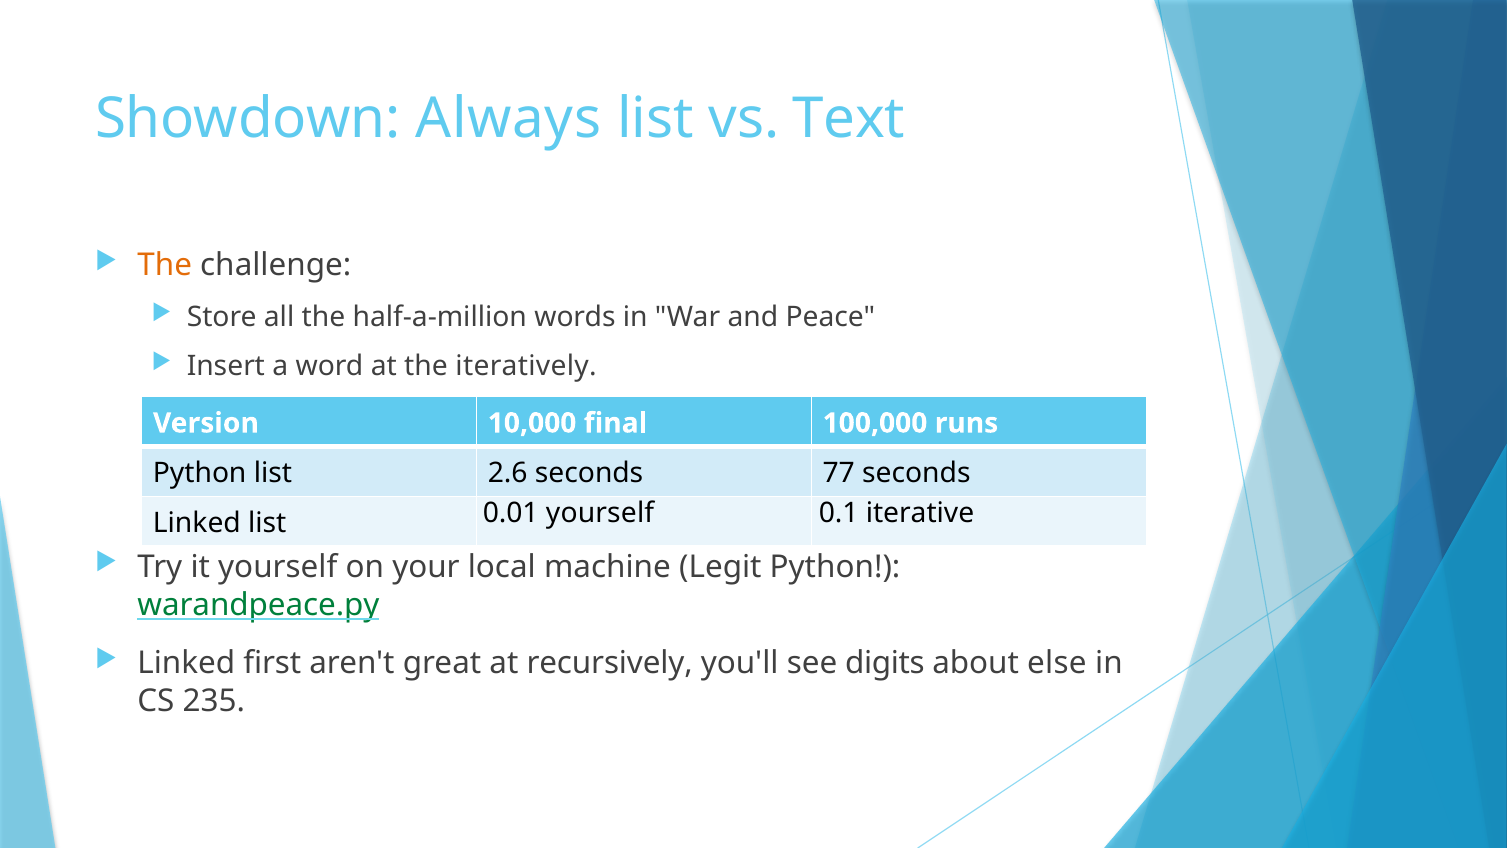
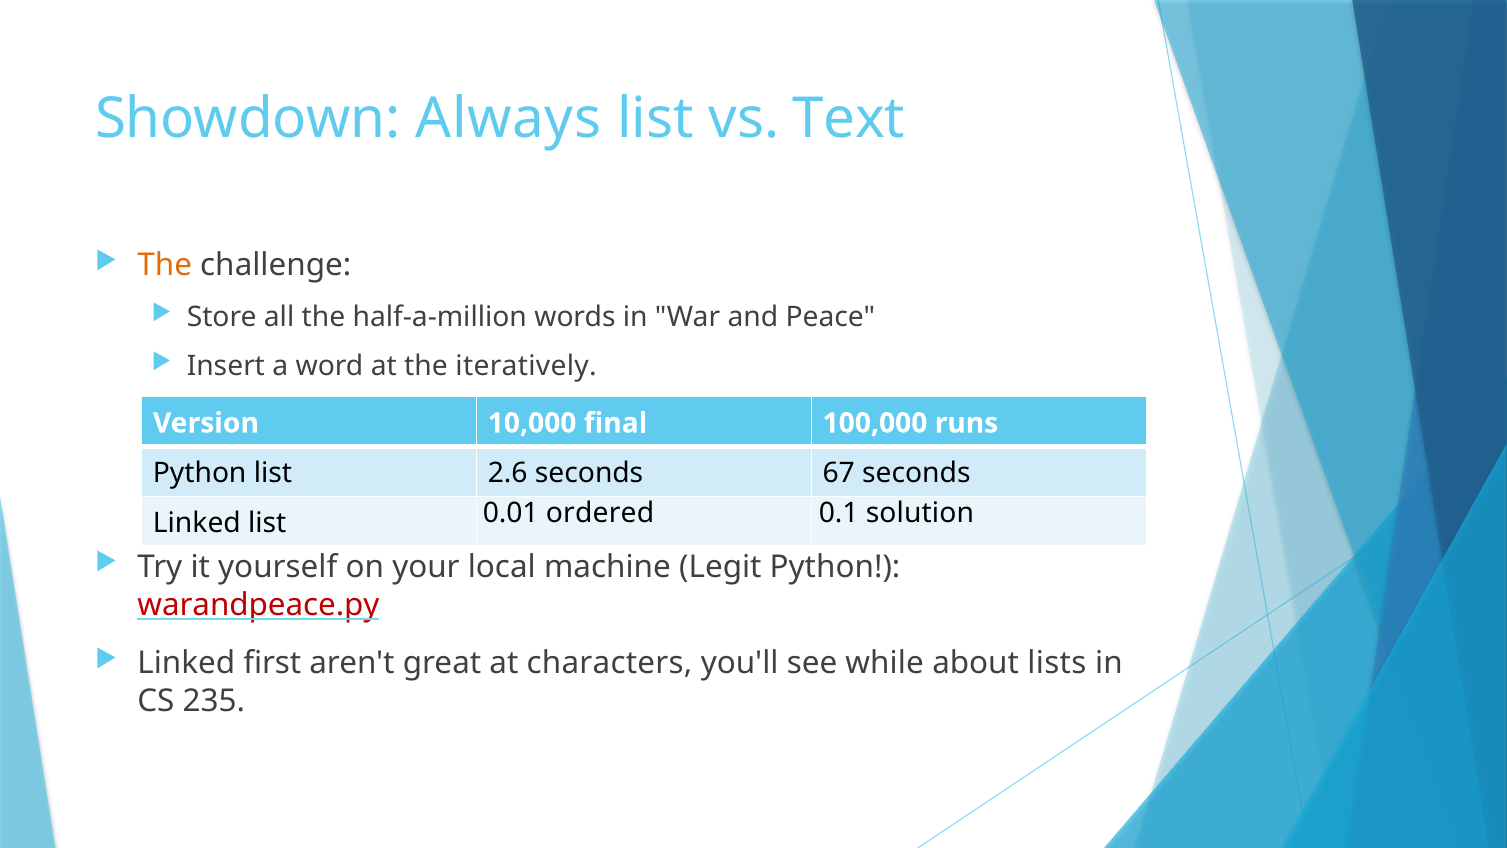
77: 77 -> 67
0.01 yourself: yourself -> ordered
iterative: iterative -> solution
warandpeace.py colour: green -> red
recursively: recursively -> characters
digits: digits -> while
else: else -> lists
